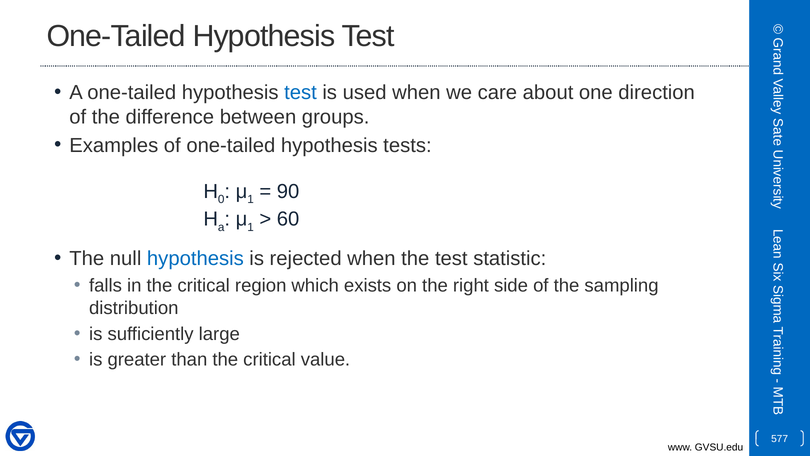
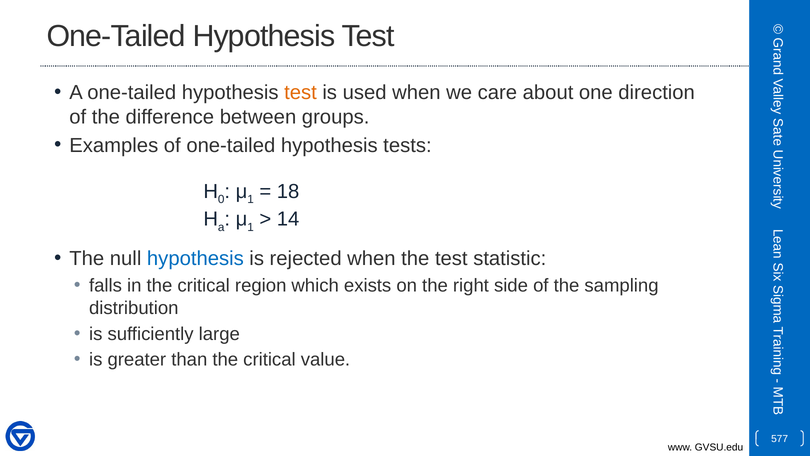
test at (300, 93) colour: blue -> orange
90: 90 -> 18
60: 60 -> 14
